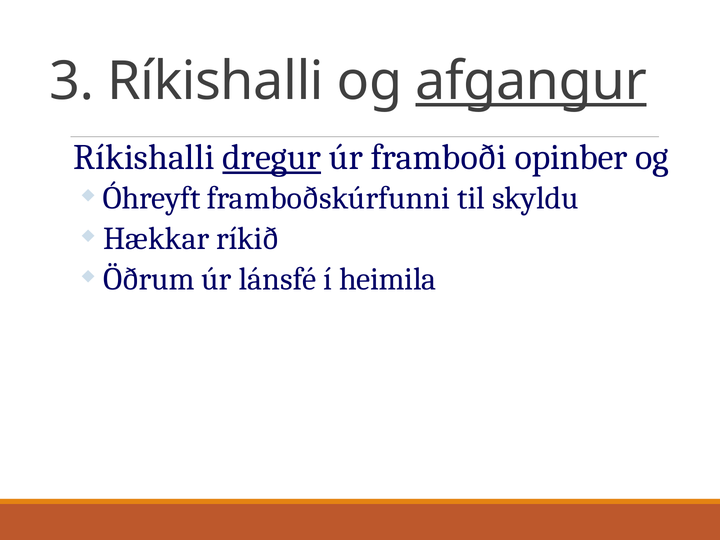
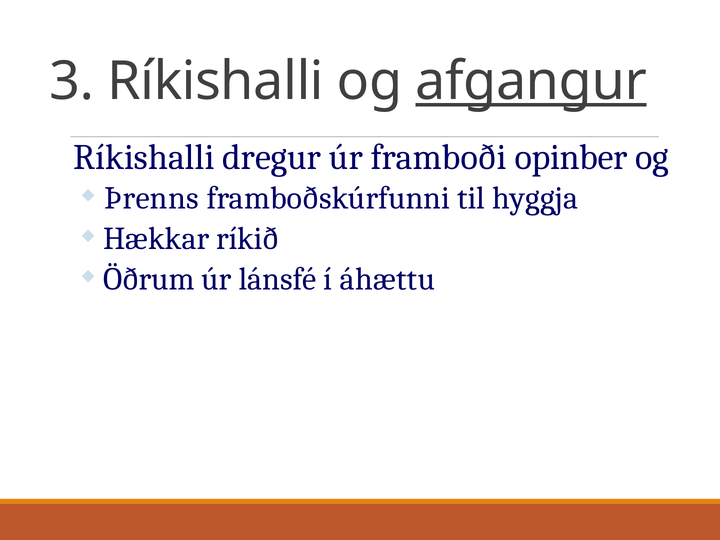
dregur underline: present -> none
Óhreyft: Óhreyft -> Þrenns
skyldu: skyldu -> hyggja
heimila: heimila -> áhættu
